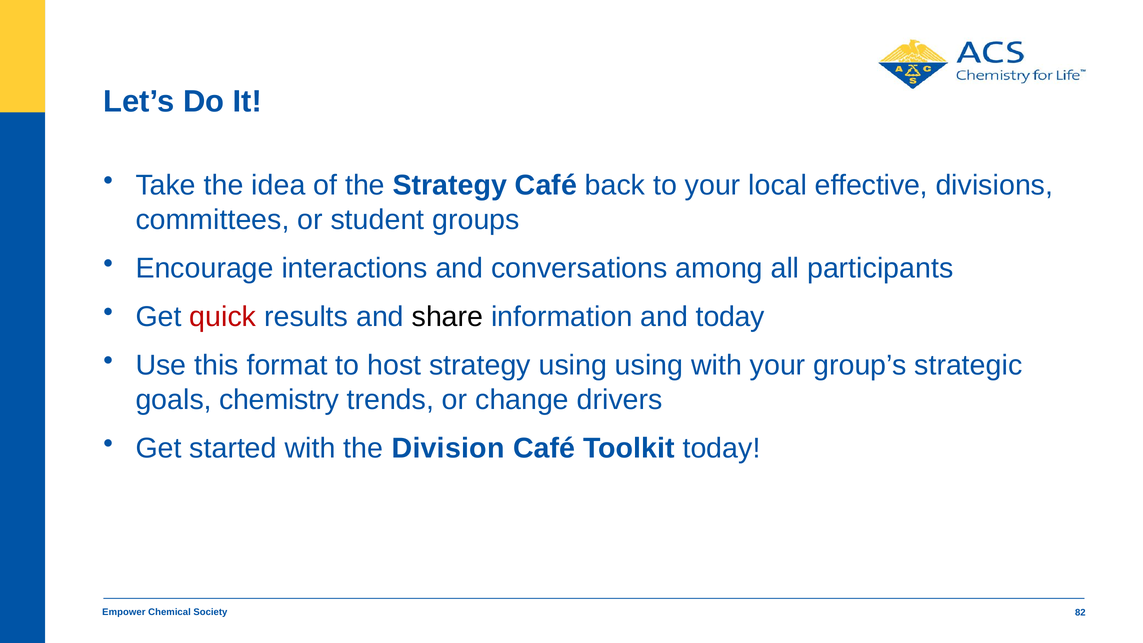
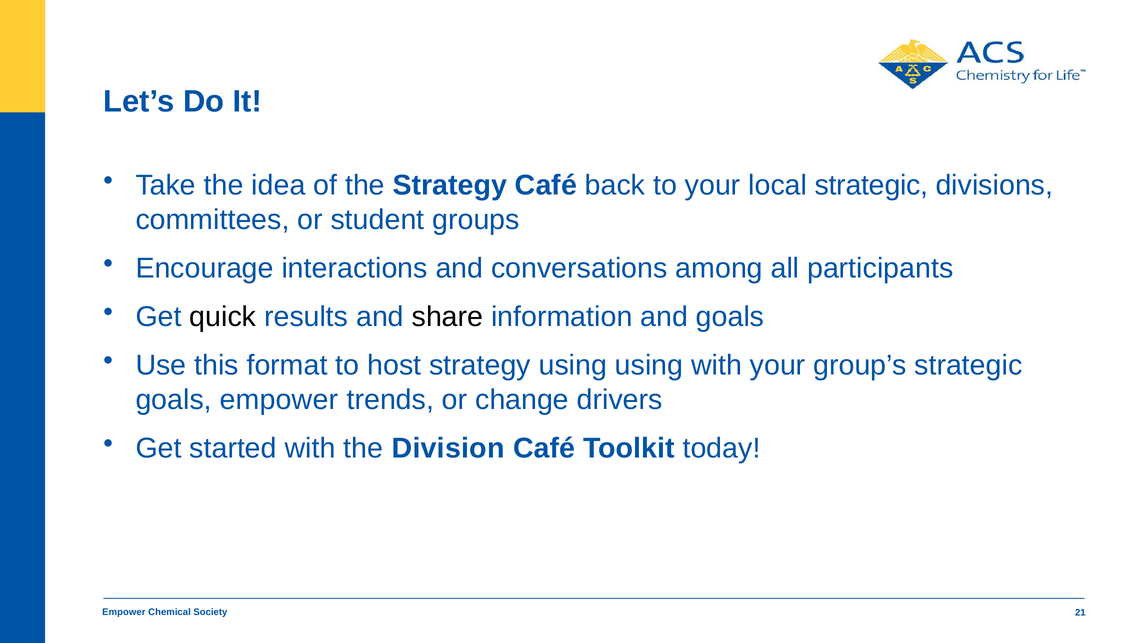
local effective: effective -> strategic
quick colour: red -> black
and today: today -> goals
goals chemistry: chemistry -> empower
82: 82 -> 21
